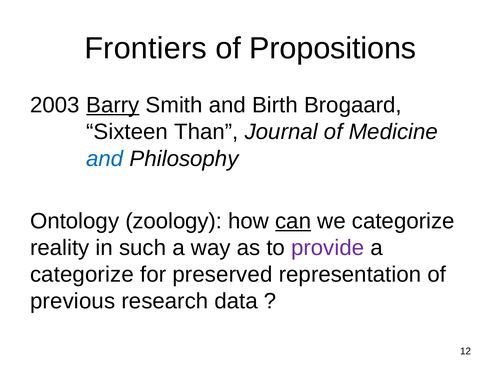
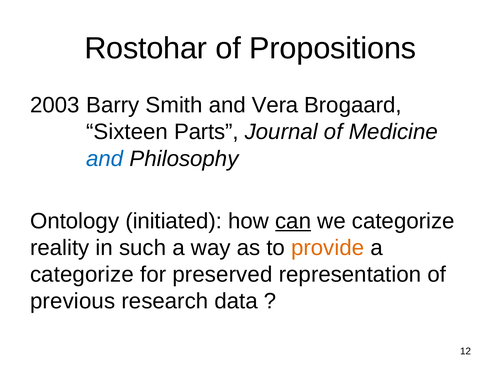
Frontiers: Frontiers -> Rostohar
Barry underline: present -> none
Birth: Birth -> Vera
Than: Than -> Parts
zoology: zoology -> initiated
provide colour: purple -> orange
